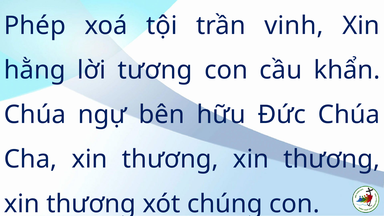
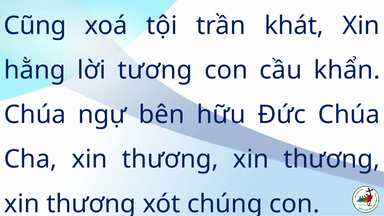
Phép: Phép -> Cũng
vinh: vinh -> khát
